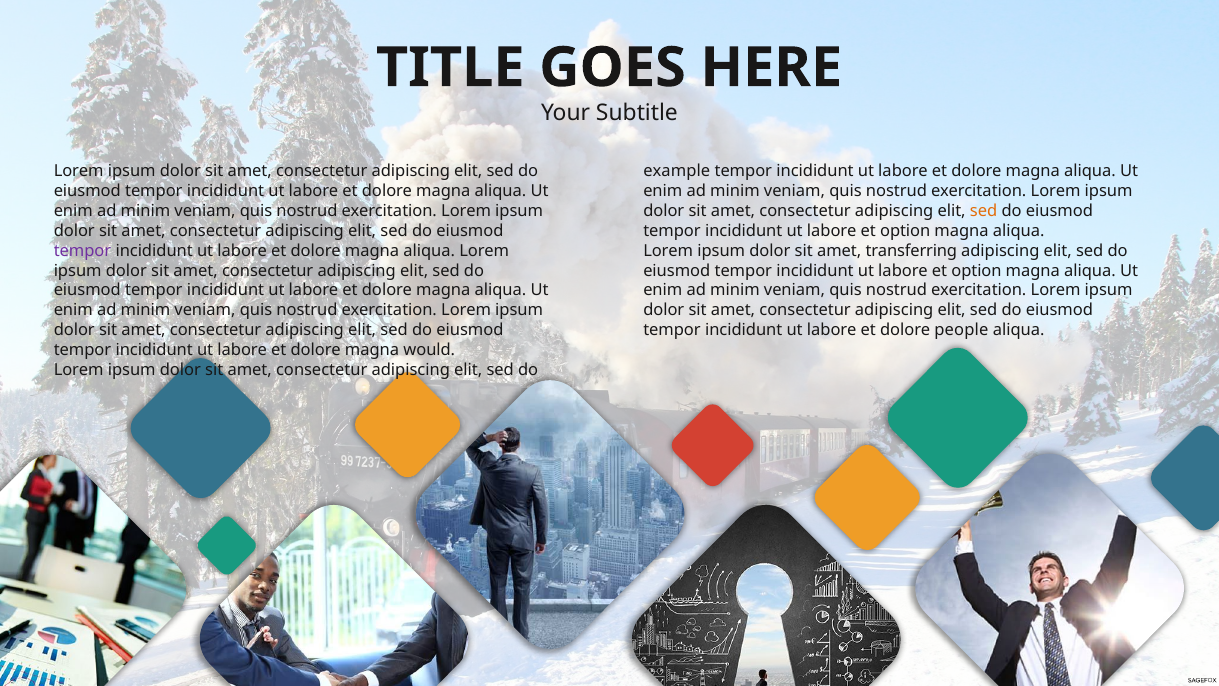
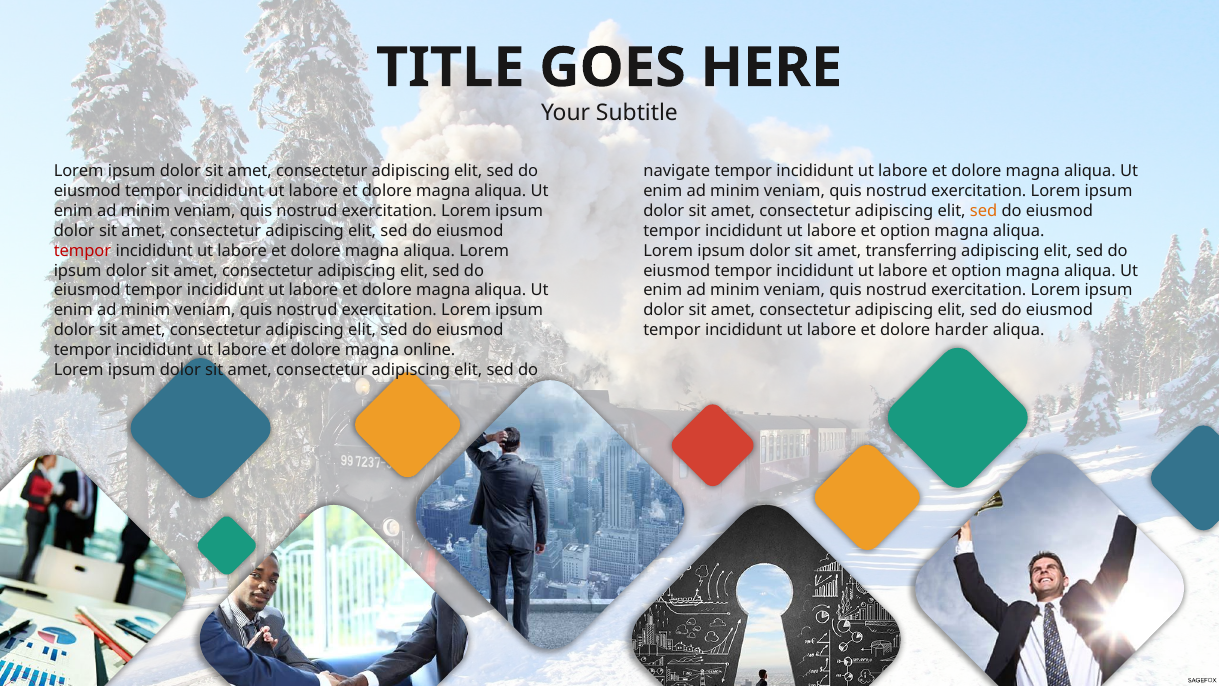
example: example -> navigate
tempor at (83, 251) colour: purple -> red
people: people -> harder
would: would -> online
